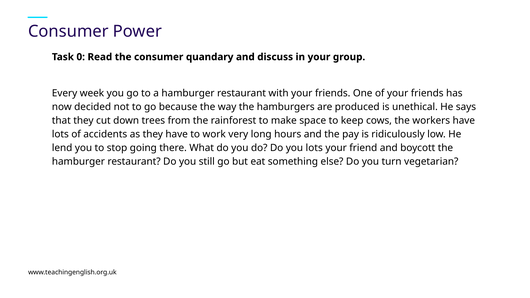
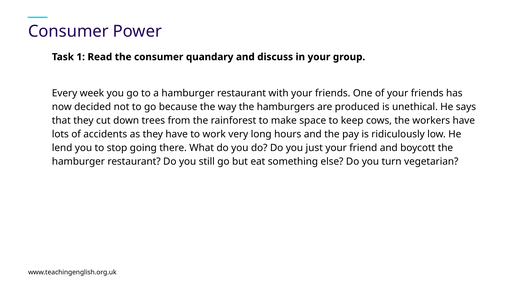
0: 0 -> 1
you lots: lots -> just
